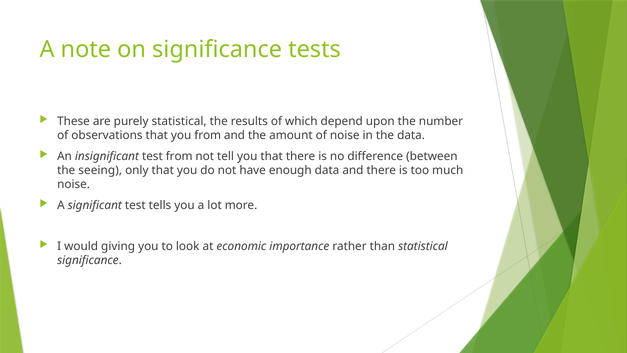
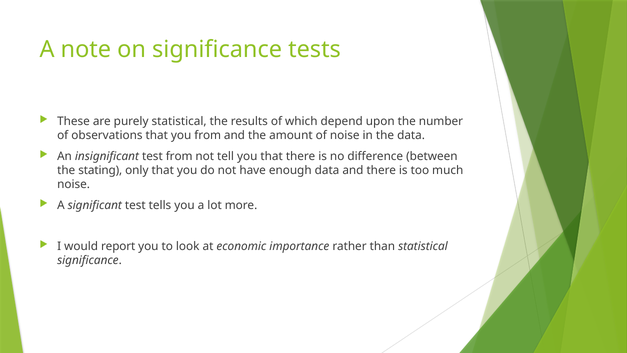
seeing: seeing -> stating
giving: giving -> report
